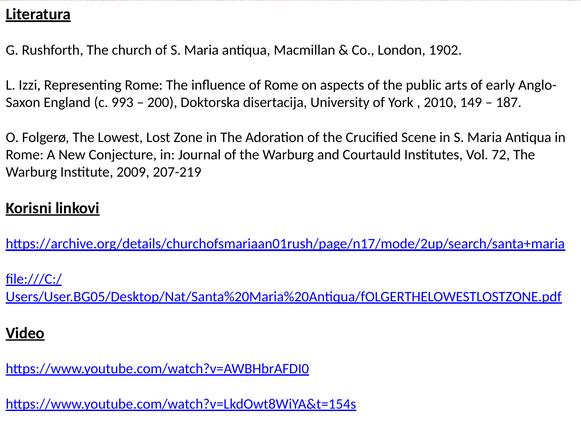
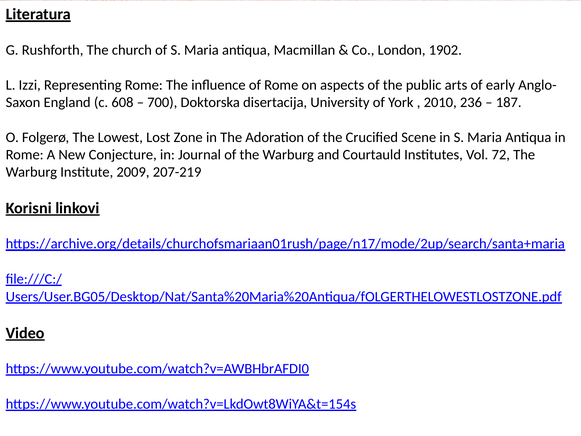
993: 993 -> 608
200: 200 -> 700
149: 149 -> 236
